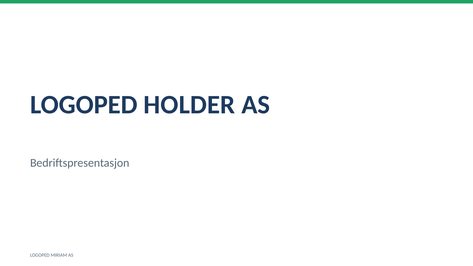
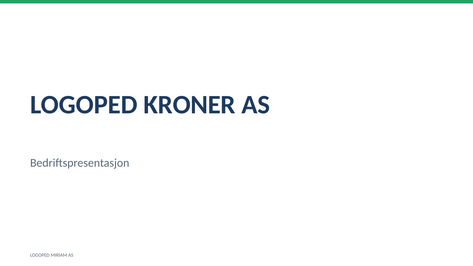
HOLDER: HOLDER -> KRONER
